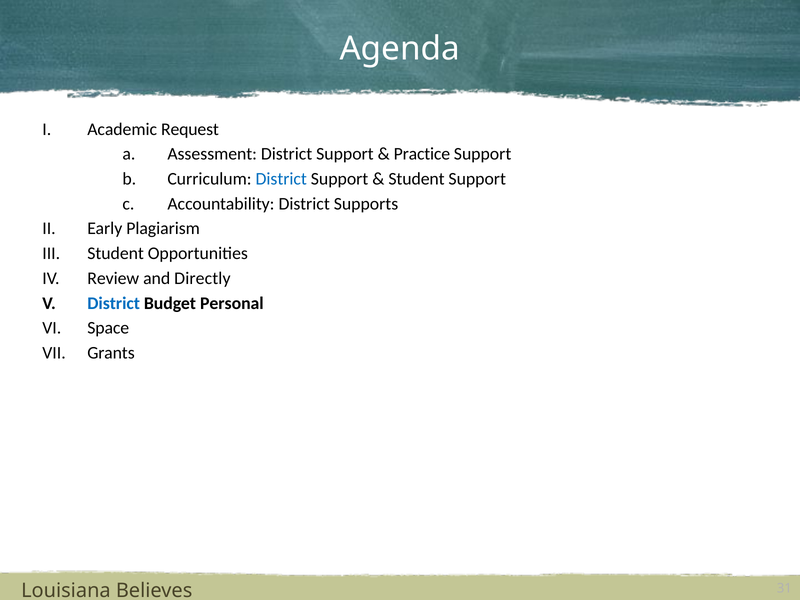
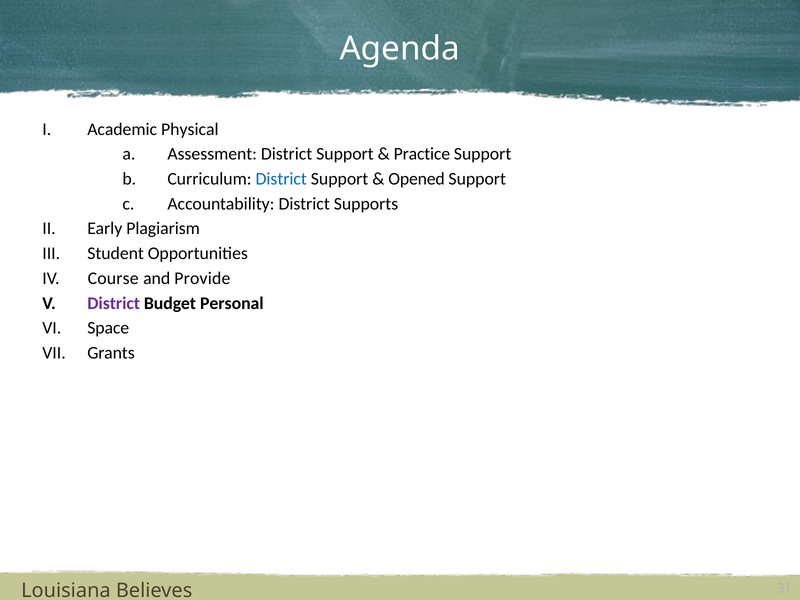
Request: Request -> Physical
Student at (417, 179): Student -> Opened
Review: Review -> Course
Directly: Directly -> Provide
District at (114, 303) colour: blue -> purple
